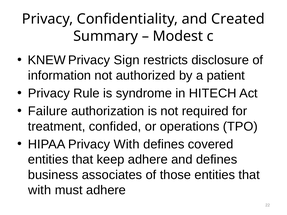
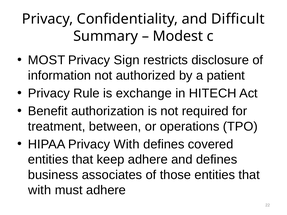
Created: Created -> Difficult
KNEW: KNEW -> MOST
syndrome: syndrome -> exchange
Failure: Failure -> Benefit
confided: confided -> between
